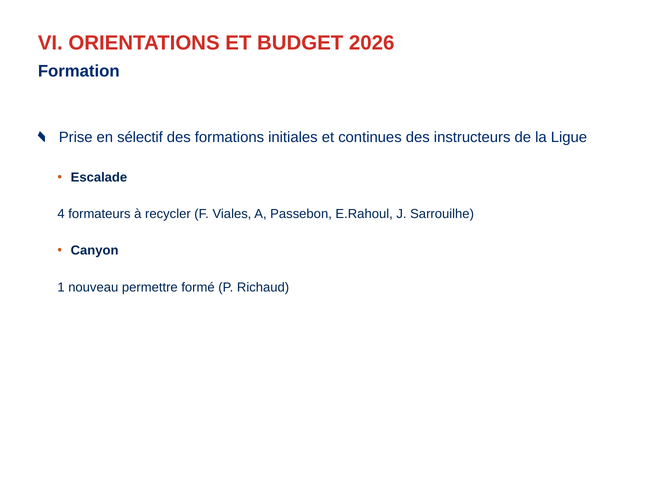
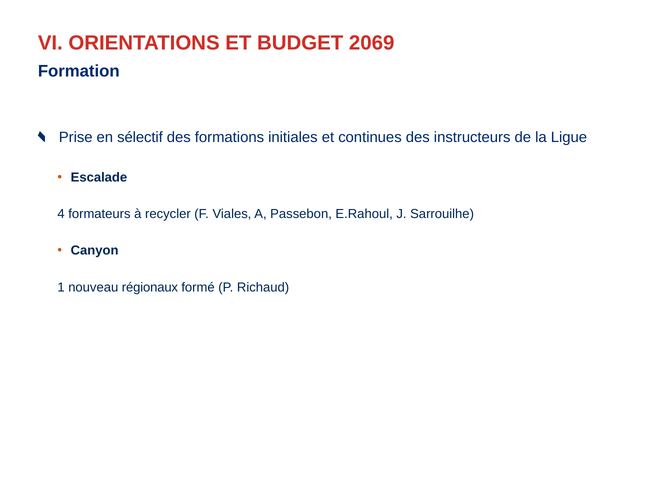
2026: 2026 -> 2069
permettre: permettre -> régionaux
